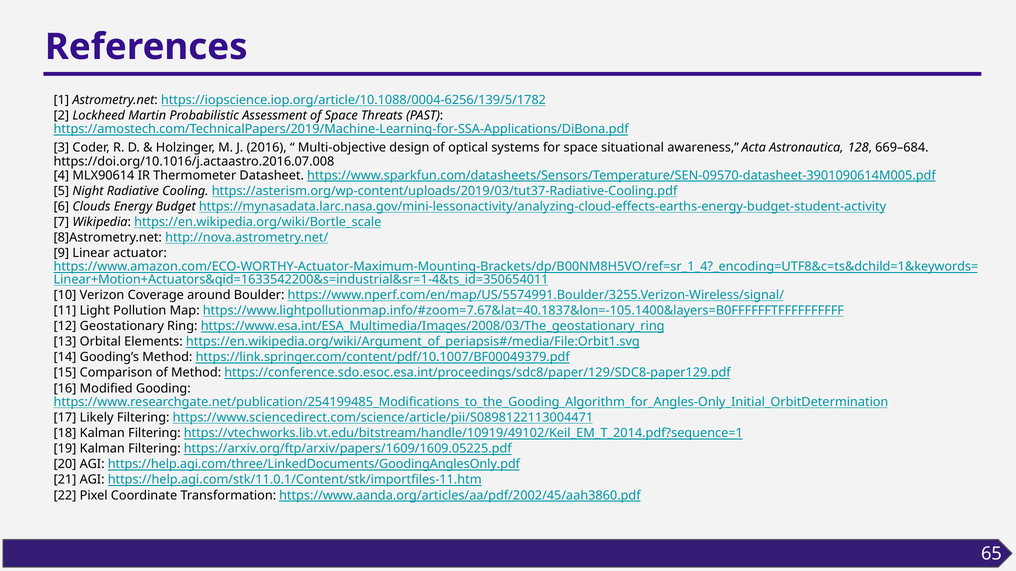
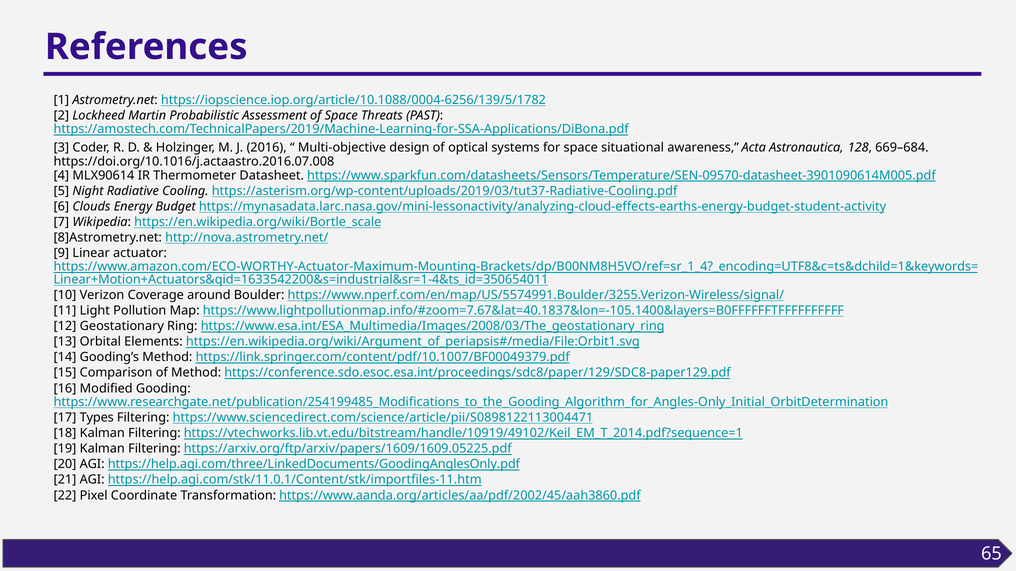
Likely: Likely -> Types
